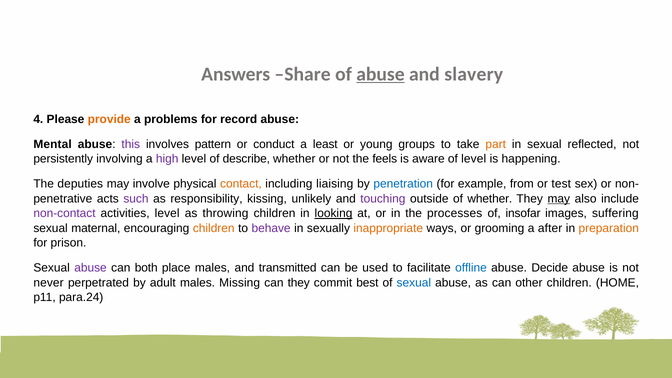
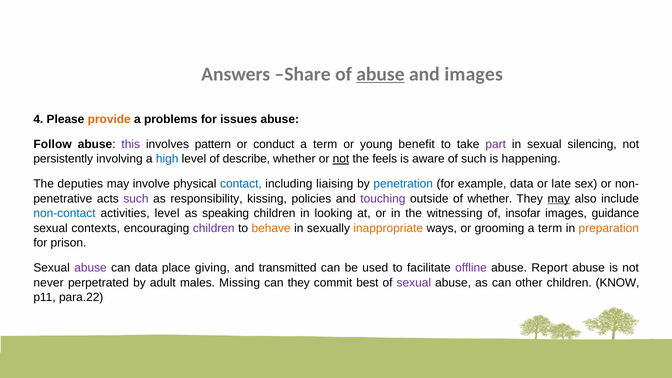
and slavery: slavery -> images
record: record -> issues
Mental: Mental -> Follow
least at (325, 144): least -> term
groups: groups -> benefit
part colour: orange -> purple
reflected: reflected -> silencing
high colour: purple -> blue
not at (341, 159) underline: none -> present
of level: level -> such
contact colour: orange -> blue
example from: from -> data
test: test -> late
unlikely: unlikely -> policies
non-contact colour: purple -> blue
throwing: throwing -> speaking
looking underline: present -> none
processes: processes -> witnessing
suffering: suffering -> guidance
maternal: maternal -> contexts
children at (214, 228) colour: orange -> purple
behave colour: purple -> orange
grooming a after: after -> term
can both: both -> data
place males: males -> giving
offline colour: blue -> purple
Decide: Decide -> Report
sexual at (414, 283) colour: blue -> purple
HOME: HOME -> KNOW
para.24: para.24 -> para.22
